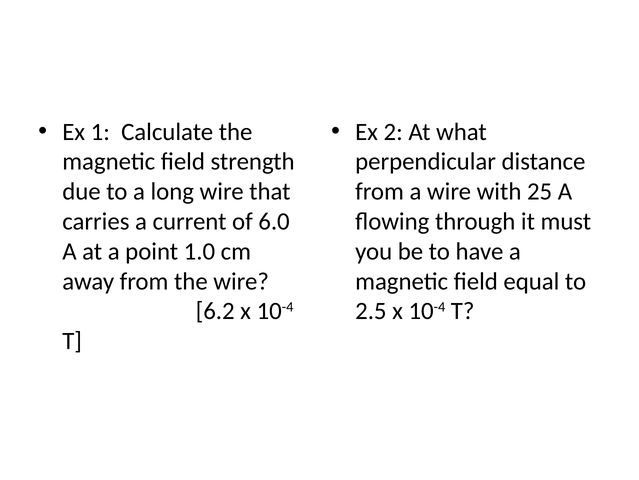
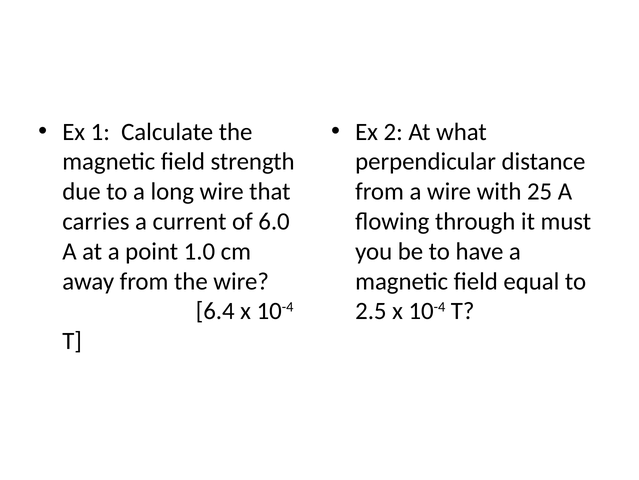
6.2: 6.2 -> 6.4
